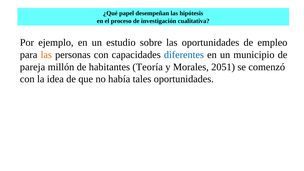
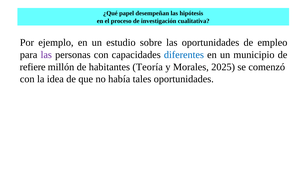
las at (46, 55) colour: orange -> purple
pareja: pareja -> refiere
2051: 2051 -> 2025
